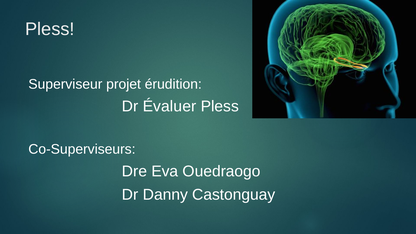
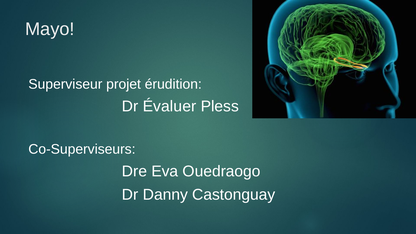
Pless at (50, 29): Pless -> Mayo
